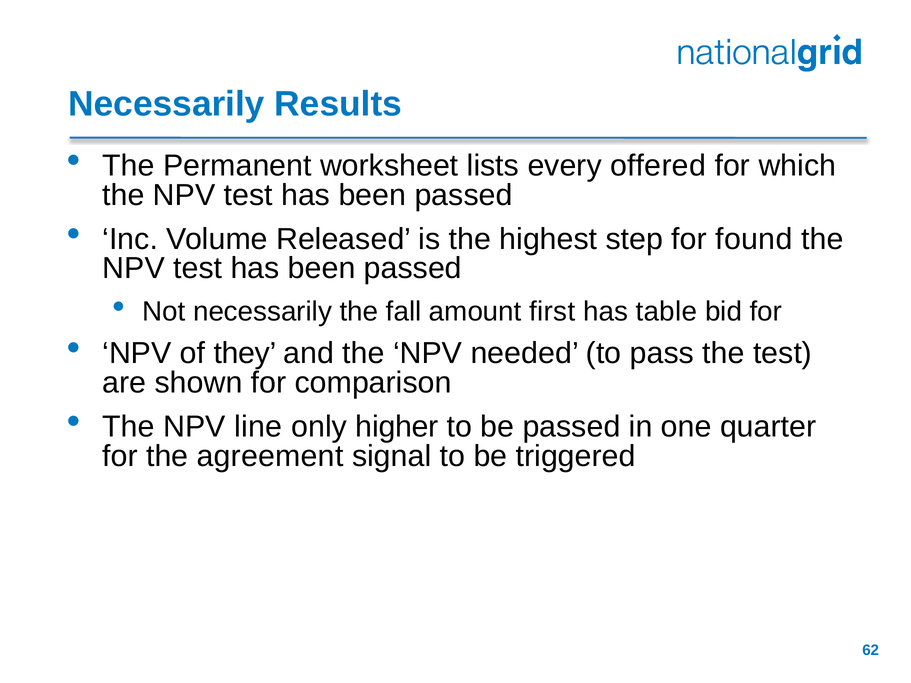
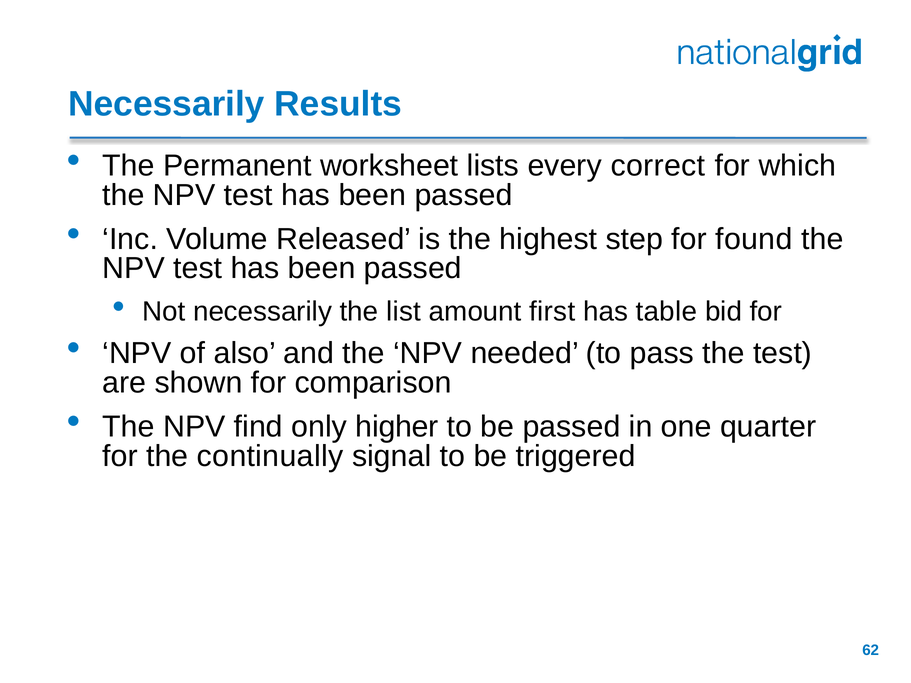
offered: offered -> correct
fall: fall -> list
they: they -> also
line: line -> find
agreement: agreement -> continually
